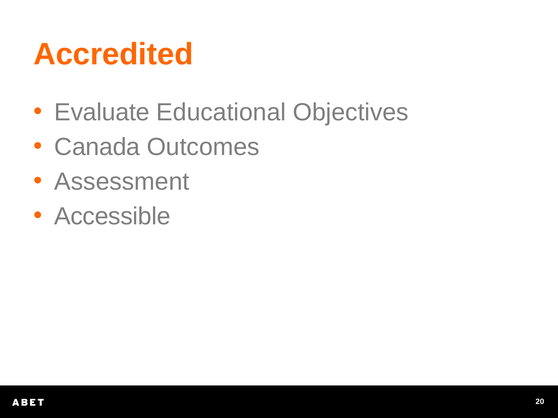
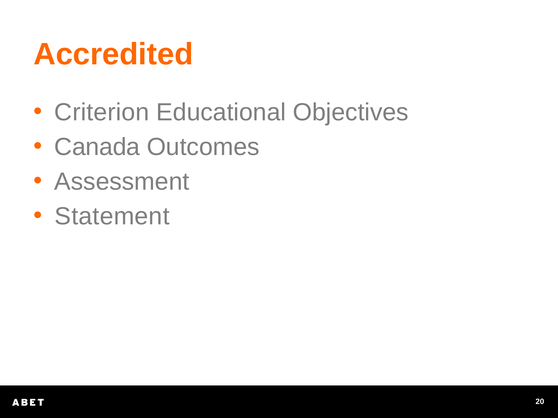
Evaluate: Evaluate -> Criterion
Accessible: Accessible -> Statement
